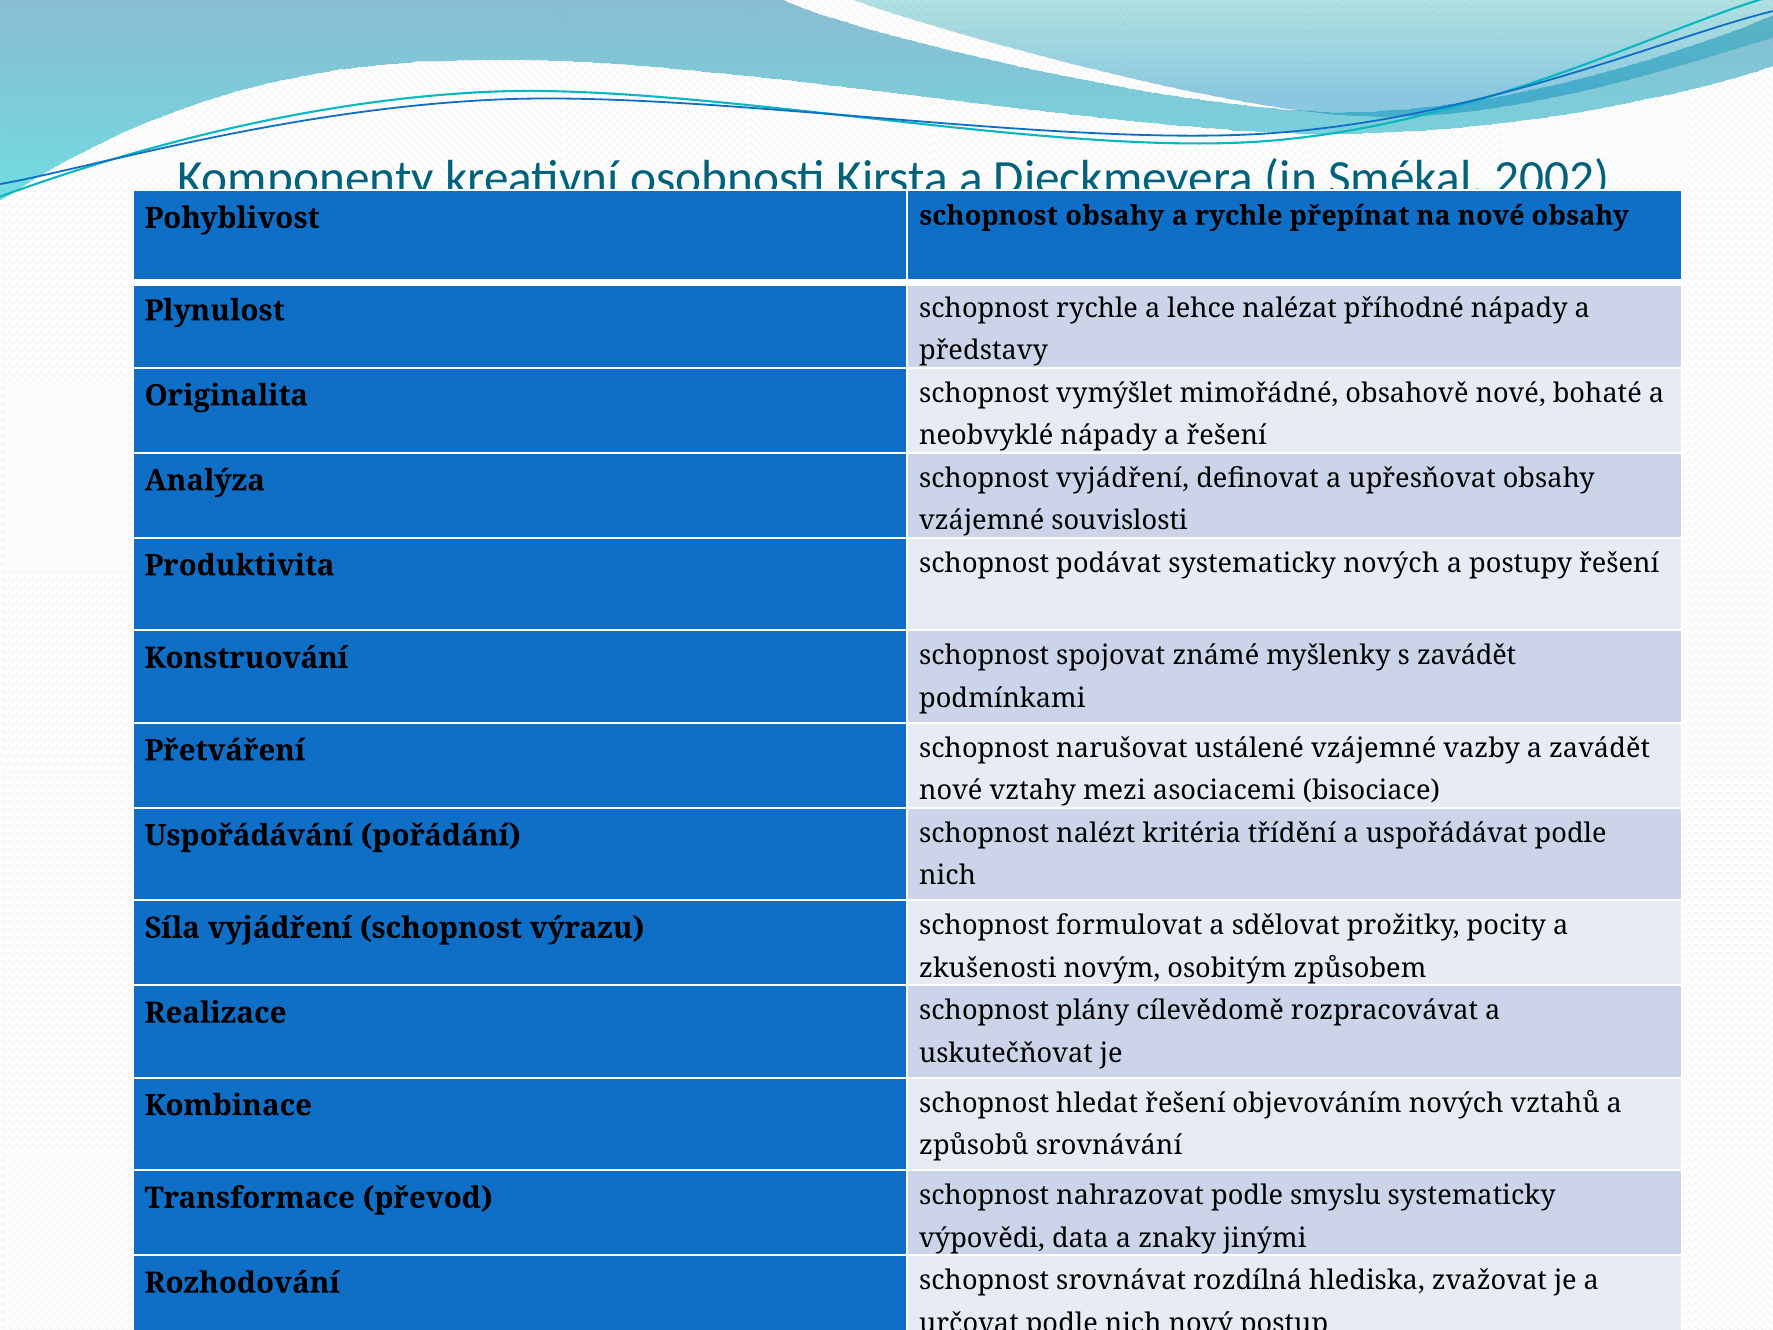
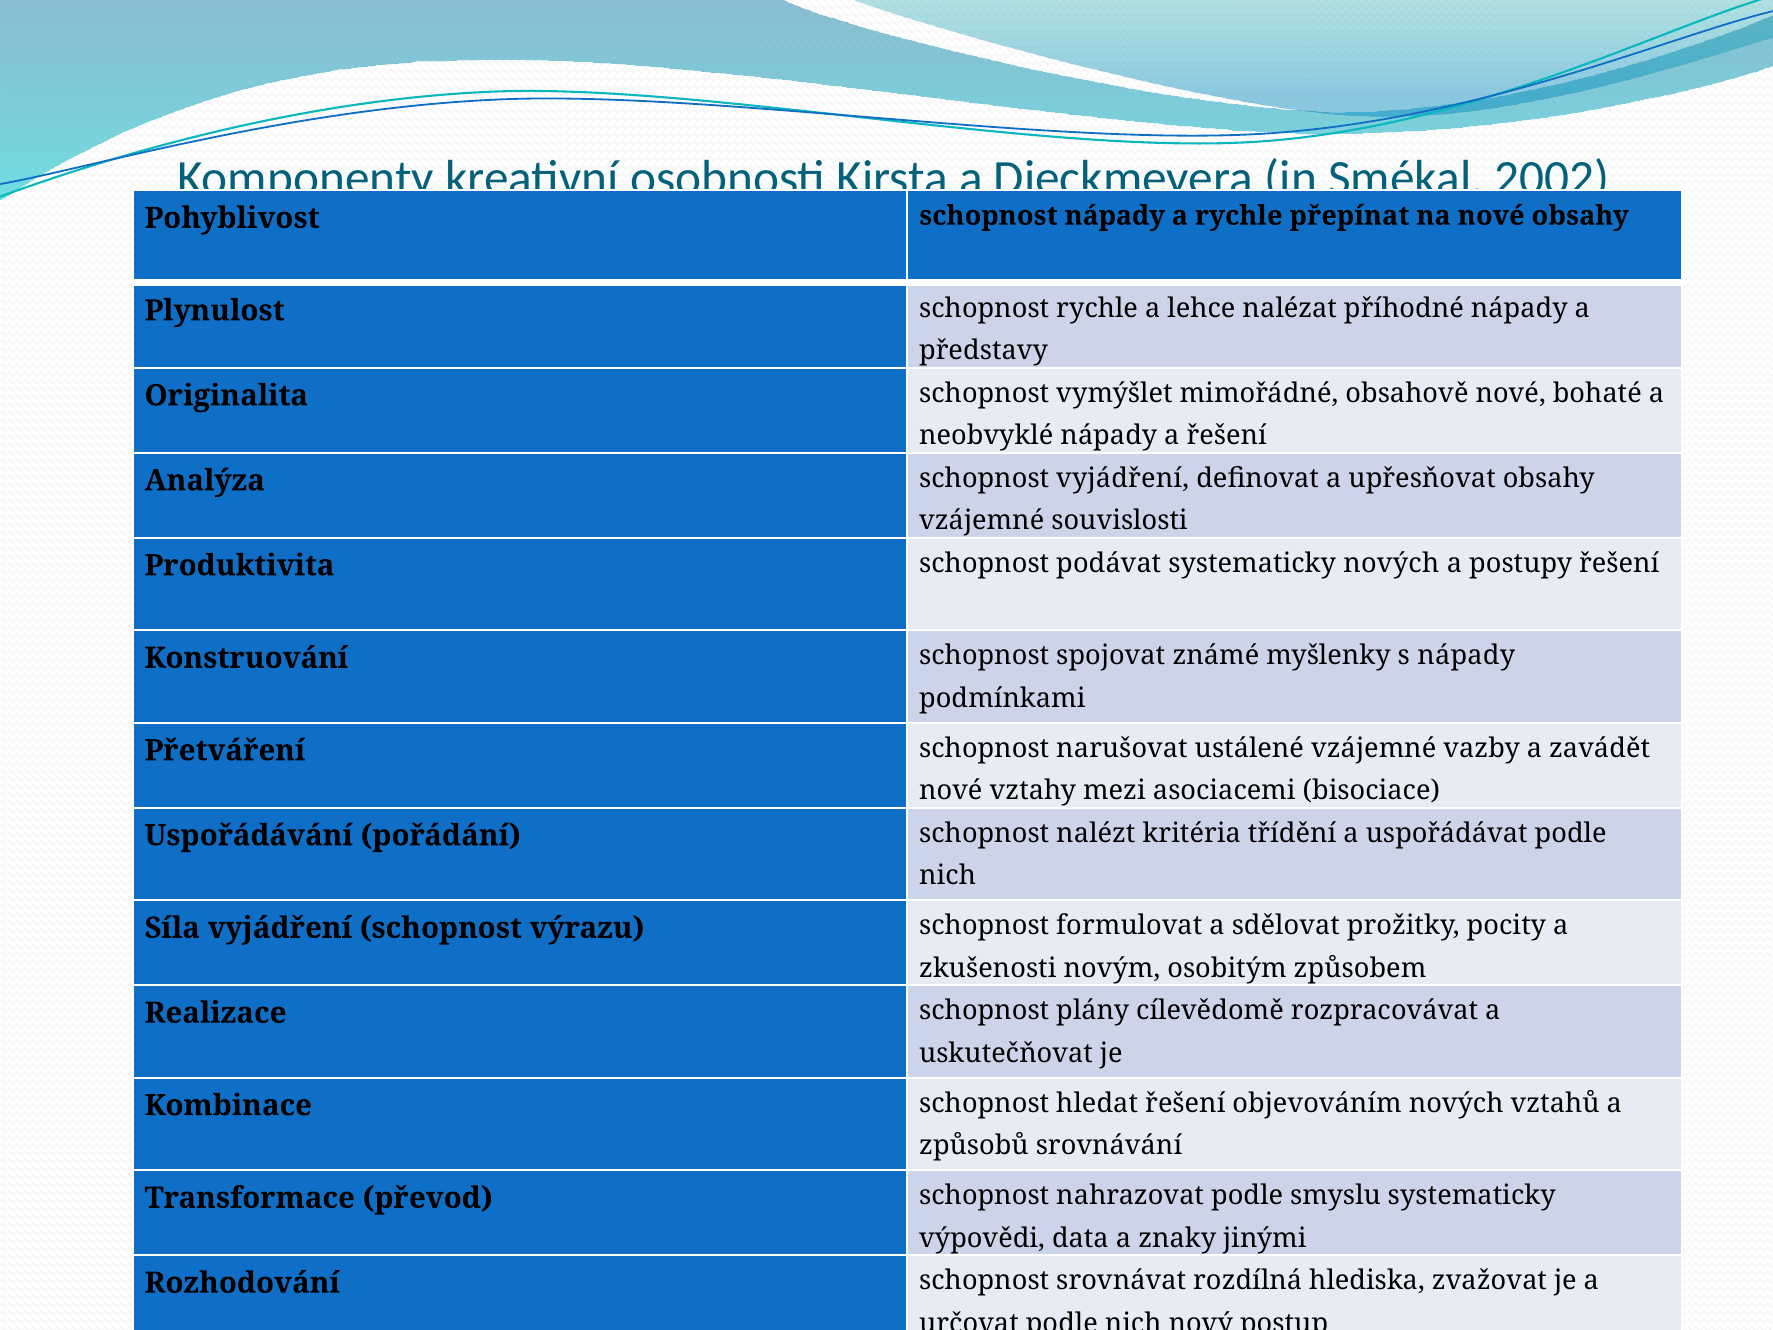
schopnost obsahy: obsahy -> nápady
s zavádět: zavádět -> nápady
